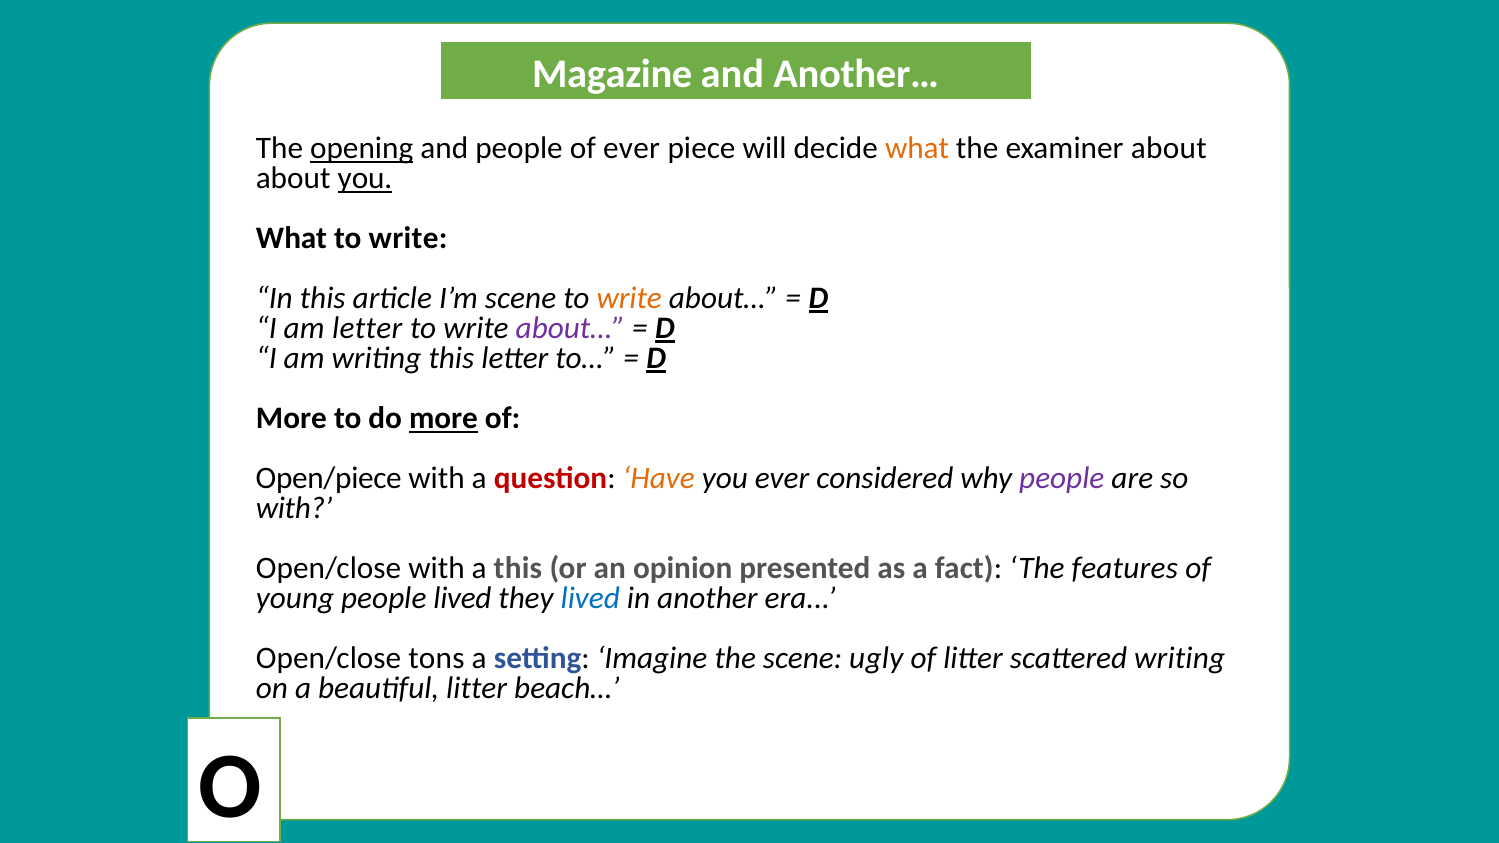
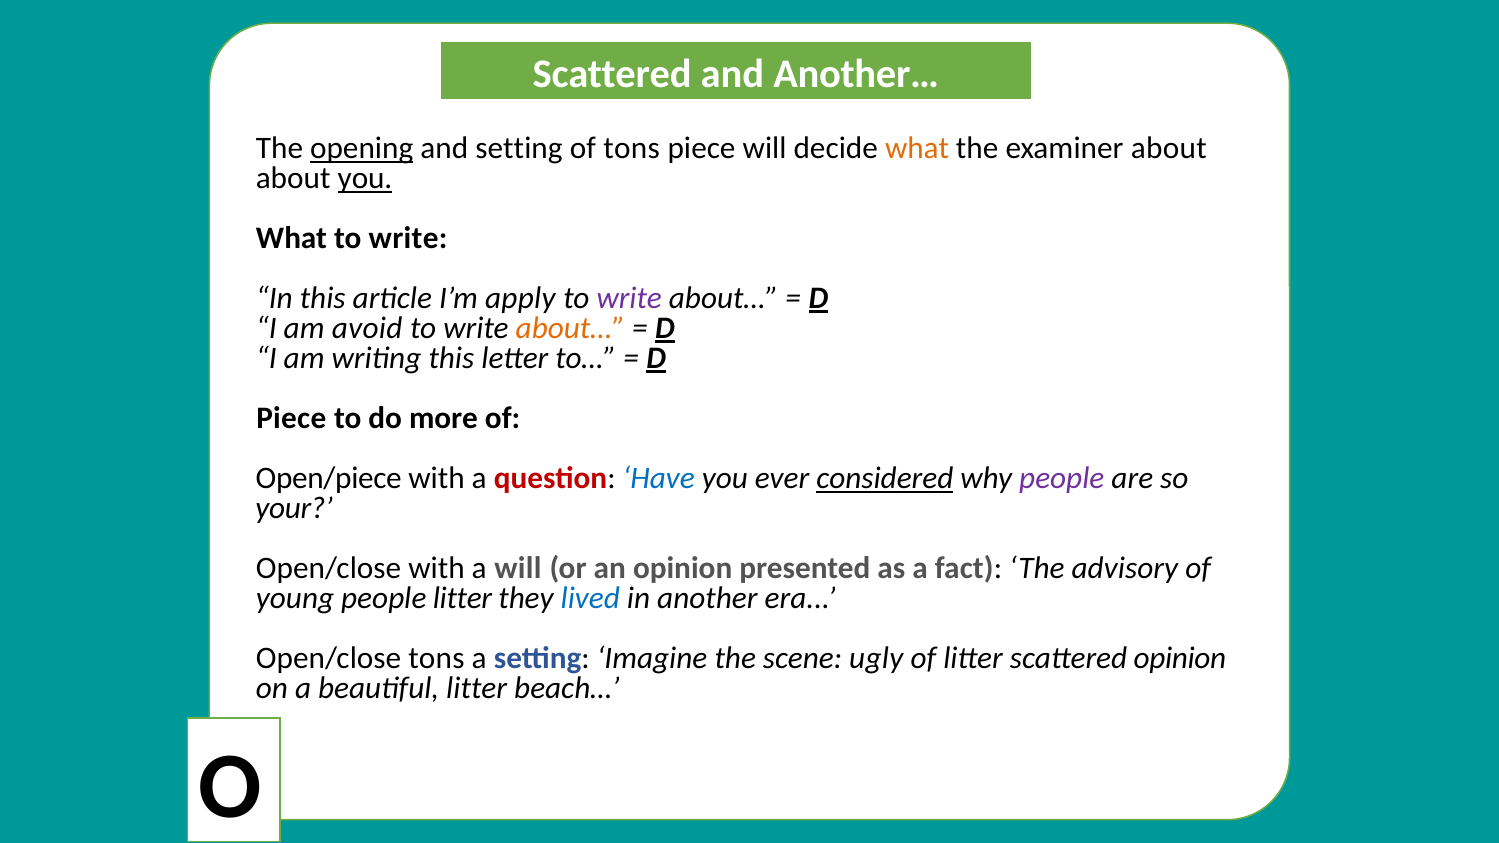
Magazine at (612, 74): Magazine -> Scattered
and people: people -> setting
of ever: ever -> tons
I’m scene: scene -> apply
write at (629, 299) colour: orange -> purple
am letter: letter -> avoid
about… at (570, 329) colour: purple -> orange
More at (291, 419): More -> Piece
more at (444, 419) underline: present -> none
Have colour: orange -> blue
considered underline: none -> present
with at (294, 509): with -> your
a this: this -> will
features: features -> advisory
people lived: lived -> litter
scattered writing: writing -> opinion
